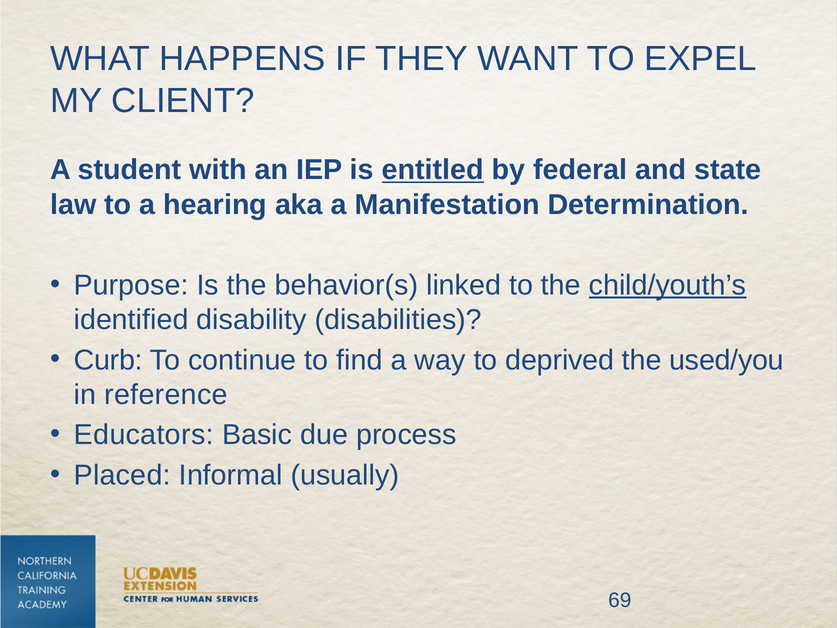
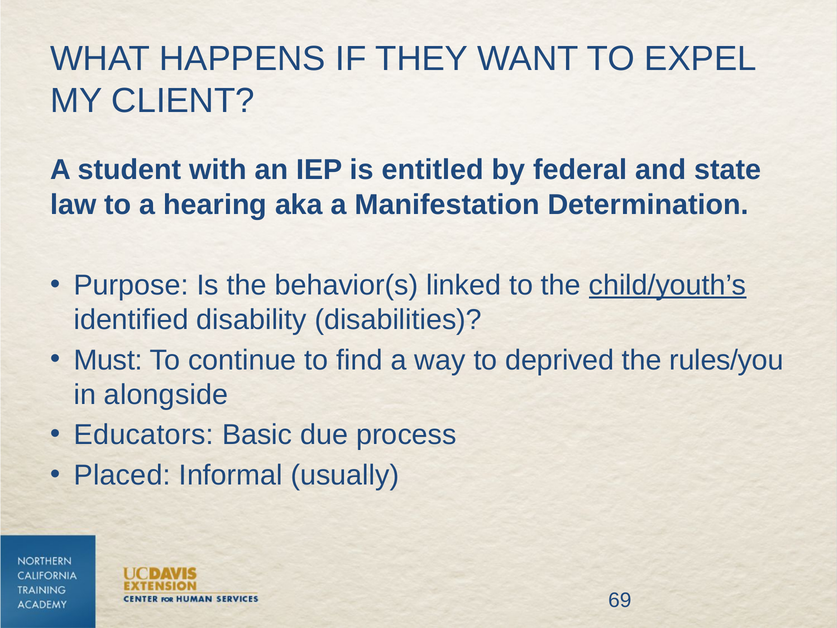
entitled underline: present -> none
Curb: Curb -> Must
used/you: used/you -> rules/you
reference: reference -> alongside
